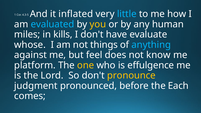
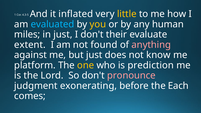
little colour: light blue -> yellow
in kills: kills -> just
have: have -> their
whose: whose -> extent
things: things -> found
anything colour: light blue -> pink
but feel: feel -> just
effulgence: effulgence -> prediction
pronounce colour: yellow -> pink
pronounced: pronounced -> exonerating
